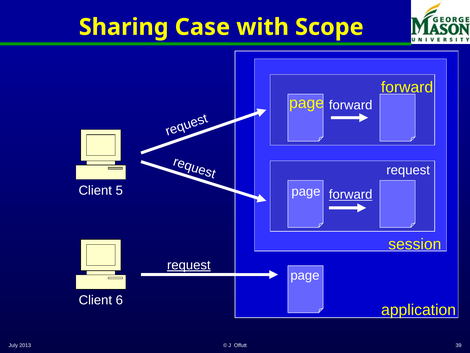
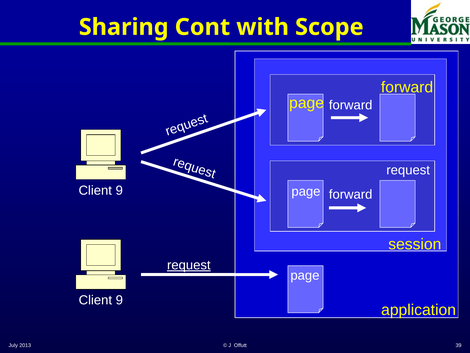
Case: Case -> Cont
5 at (119, 190): 5 -> 9
forward at (351, 194) underline: present -> none
6 at (119, 300): 6 -> 9
